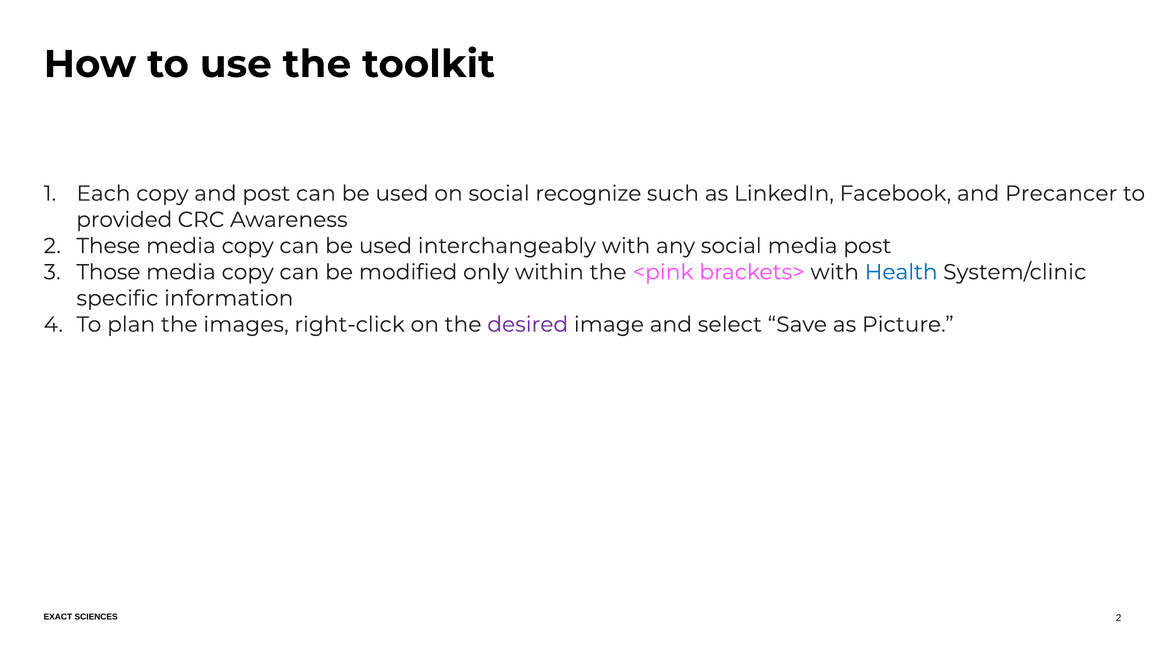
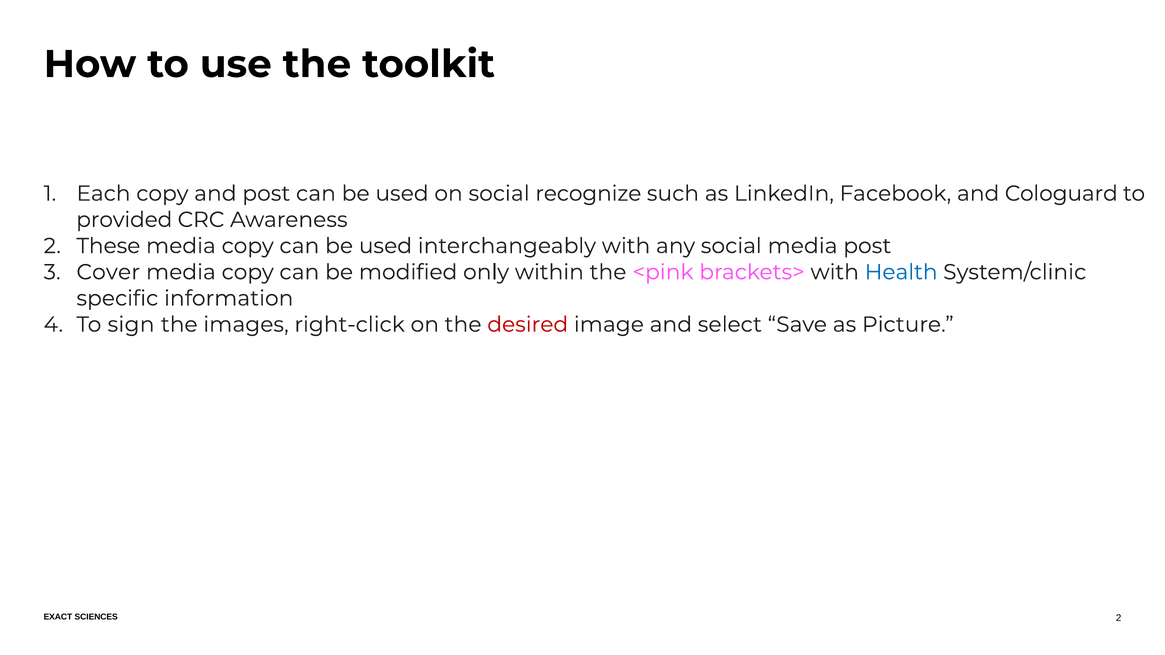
Precancer: Precancer -> Cologuard
Those: Those -> Cover
plan: plan -> sign
desired colour: purple -> red
